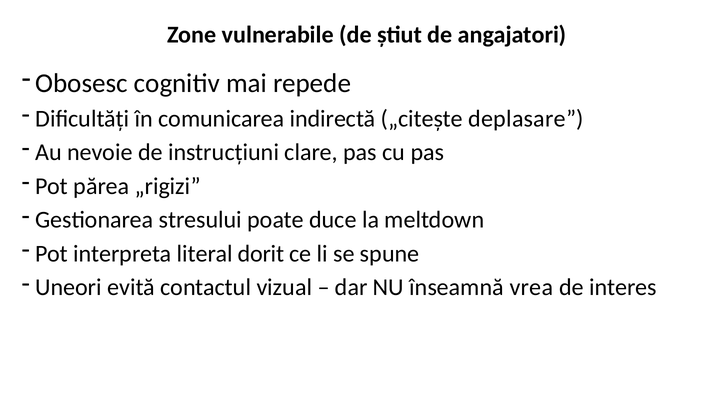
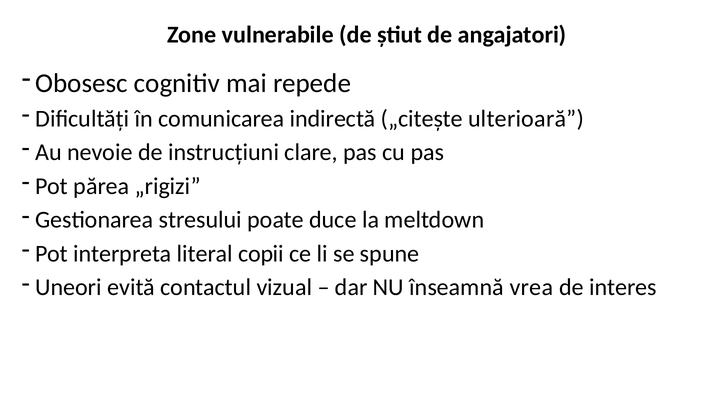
deplasare: deplasare -> ulterioară
dorit: dorit -> copii
